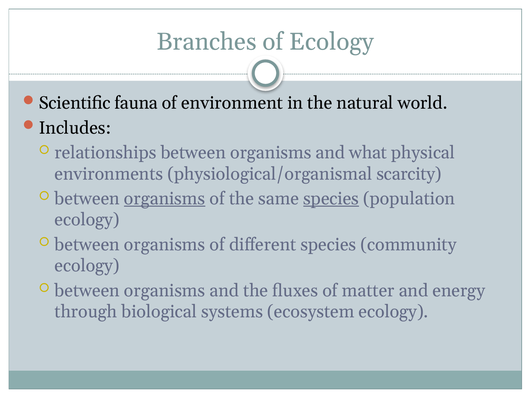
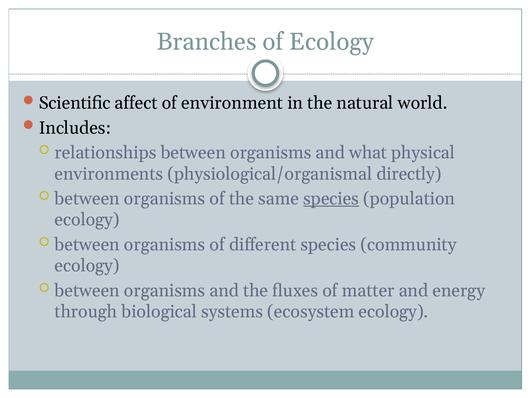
fauna: fauna -> affect
scarcity: scarcity -> directly
organisms at (165, 199) underline: present -> none
